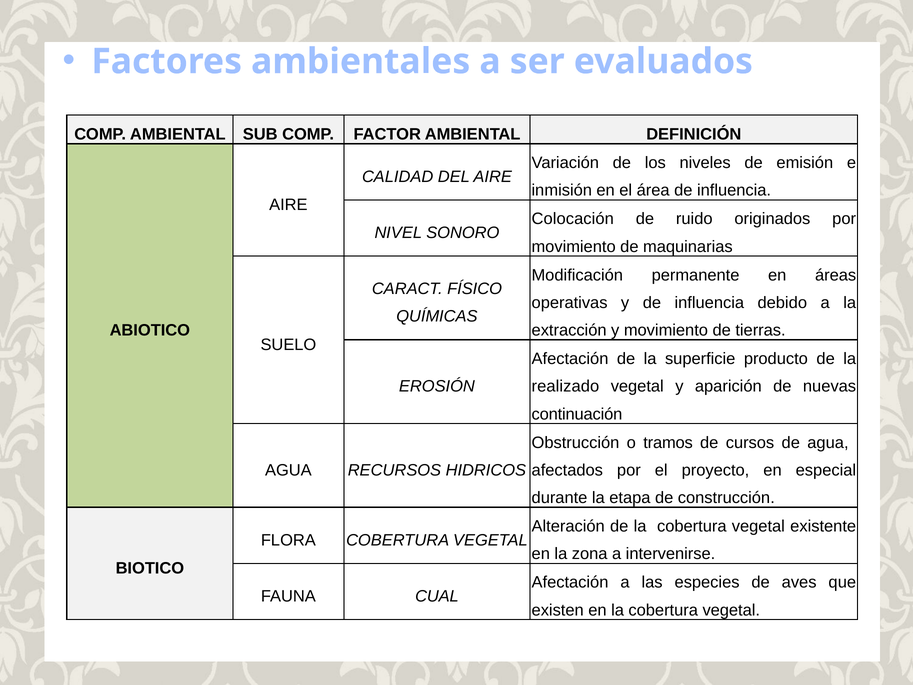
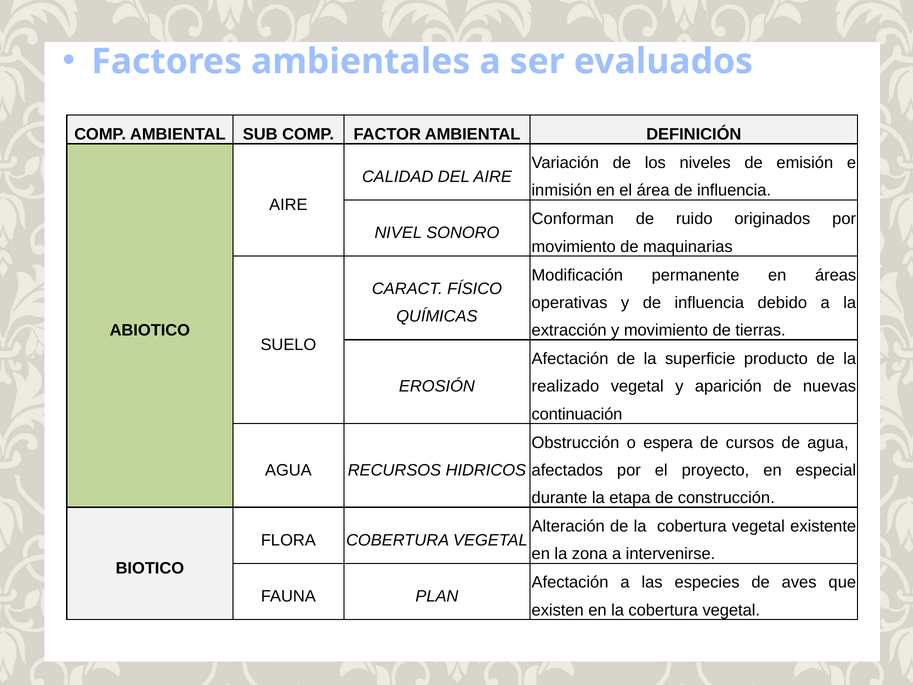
Colocación: Colocación -> Conforman
tramos: tramos -> espera
CUAL: CUAL -> PLAN
